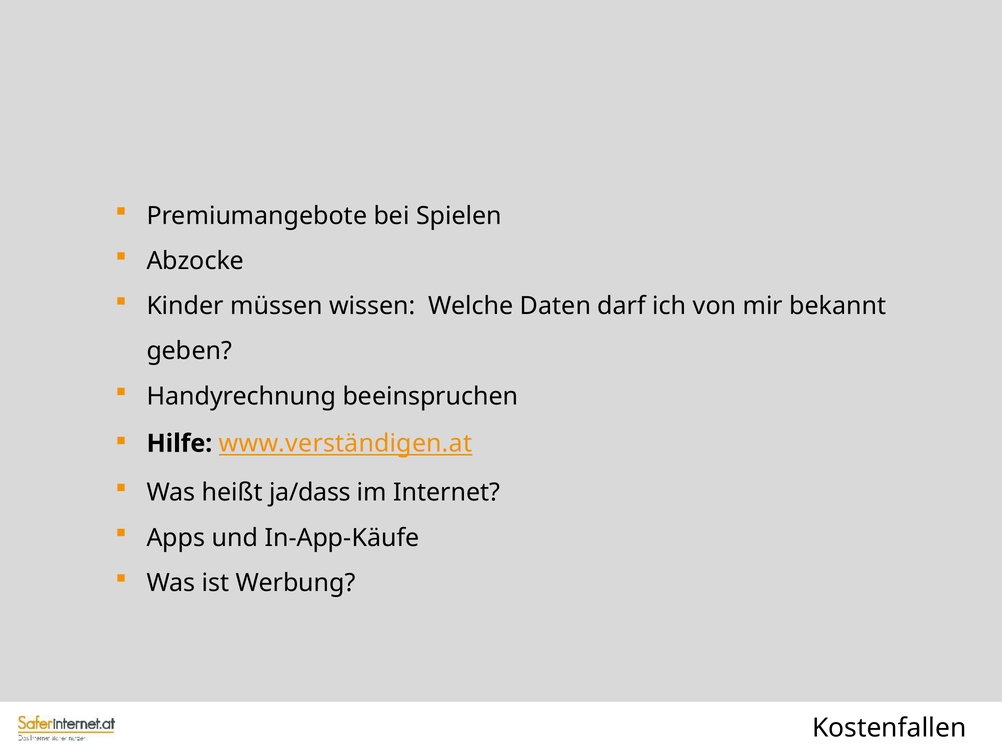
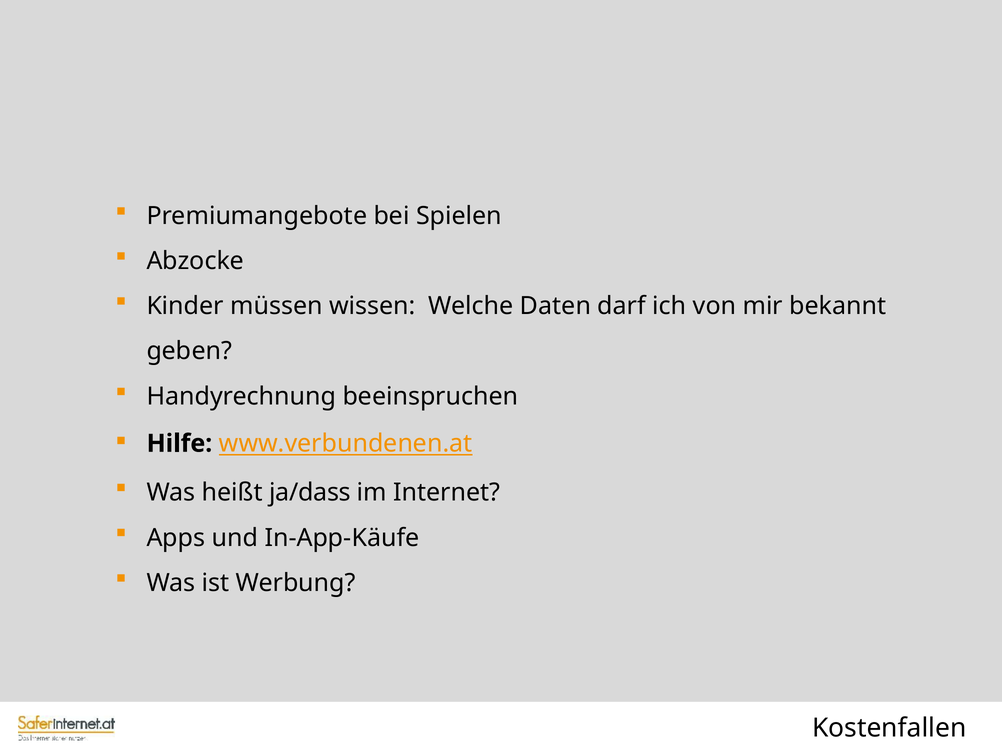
www.verständigen.at: www.verständigen.at -> www.verbundenen.at
